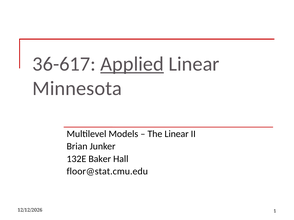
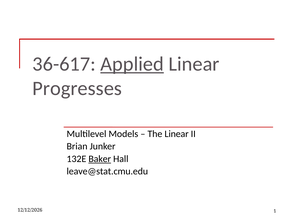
Minnesota: Minnesota -> Progresses
Baker underline: none -> present
floor@stat.cmu.edu: floor@stat.cmu.edu -> leave@stat.cmu.edu
